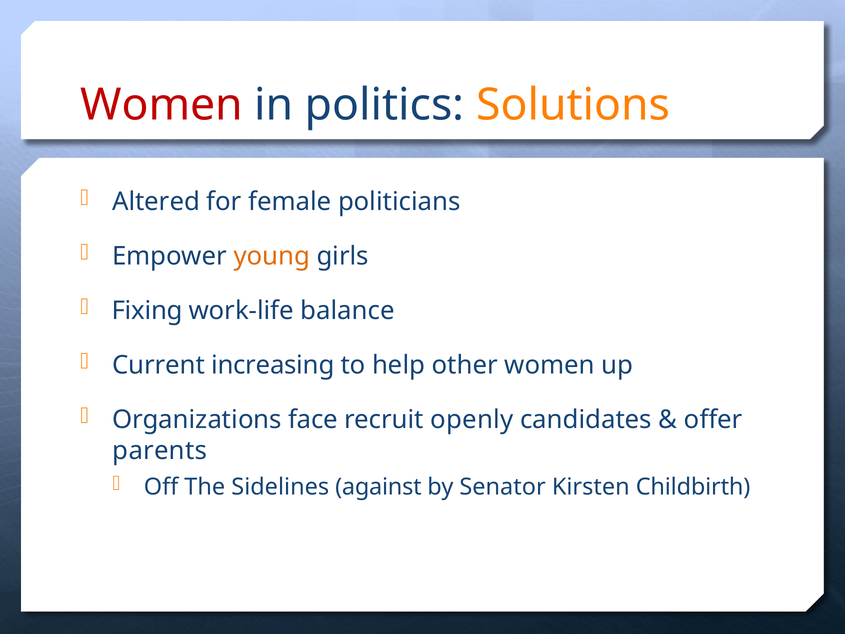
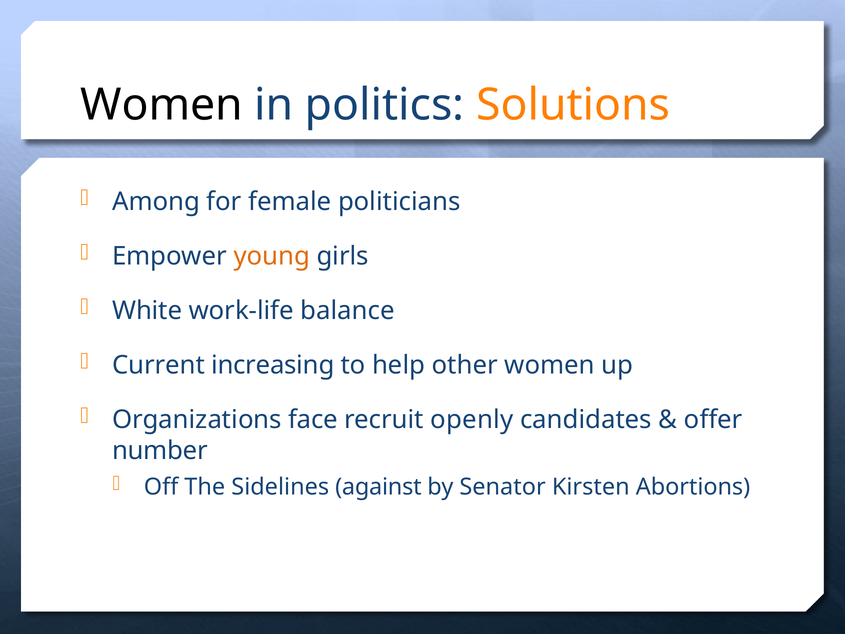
Women at (162, 105) colour: red -> black
Altered: Altered -> Among
Fixing: Fixing -> White
parents: parents -> number
Childbirth: Childbirth -> Abortions
